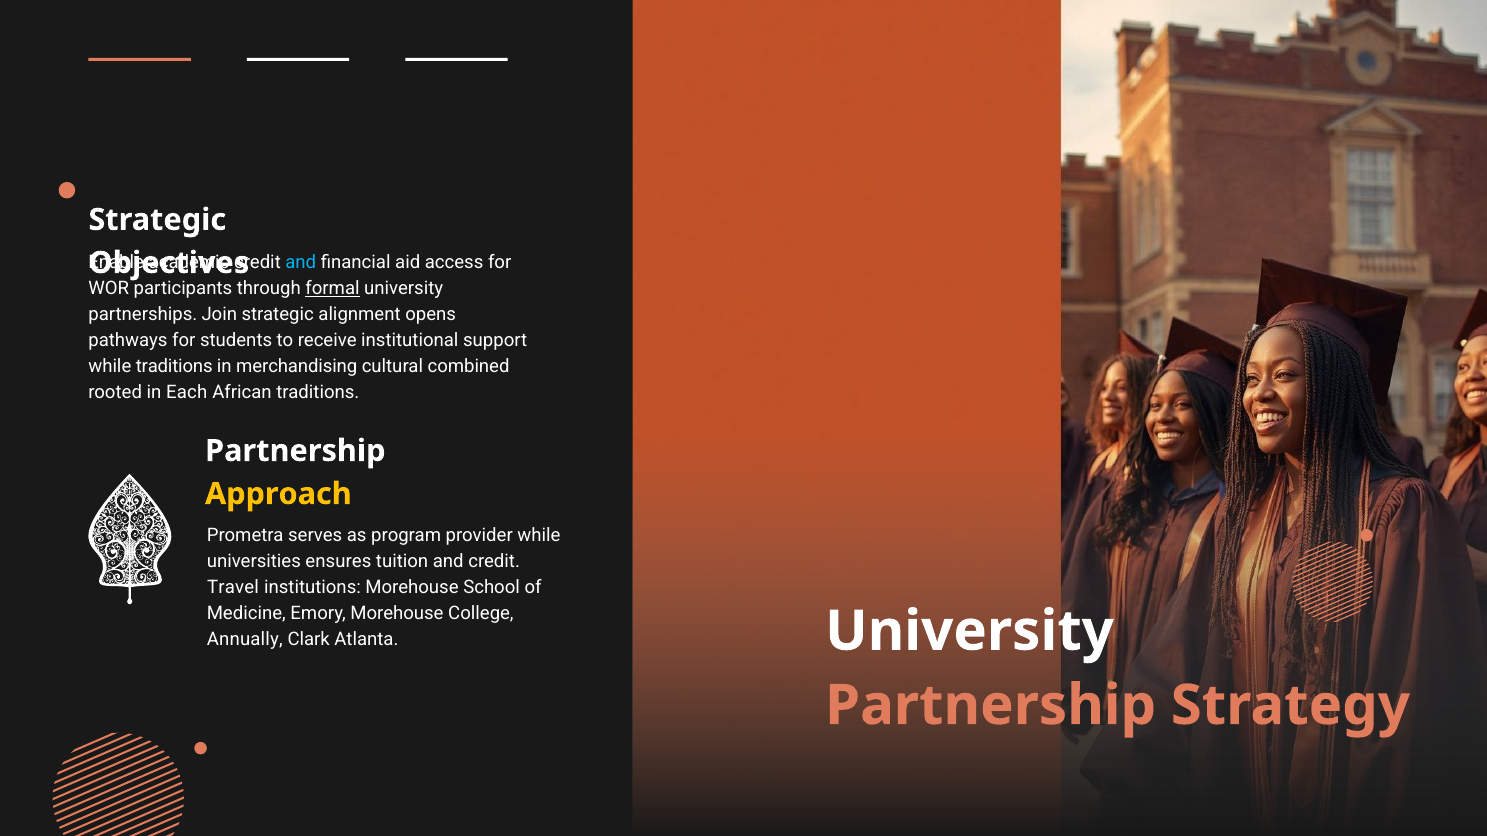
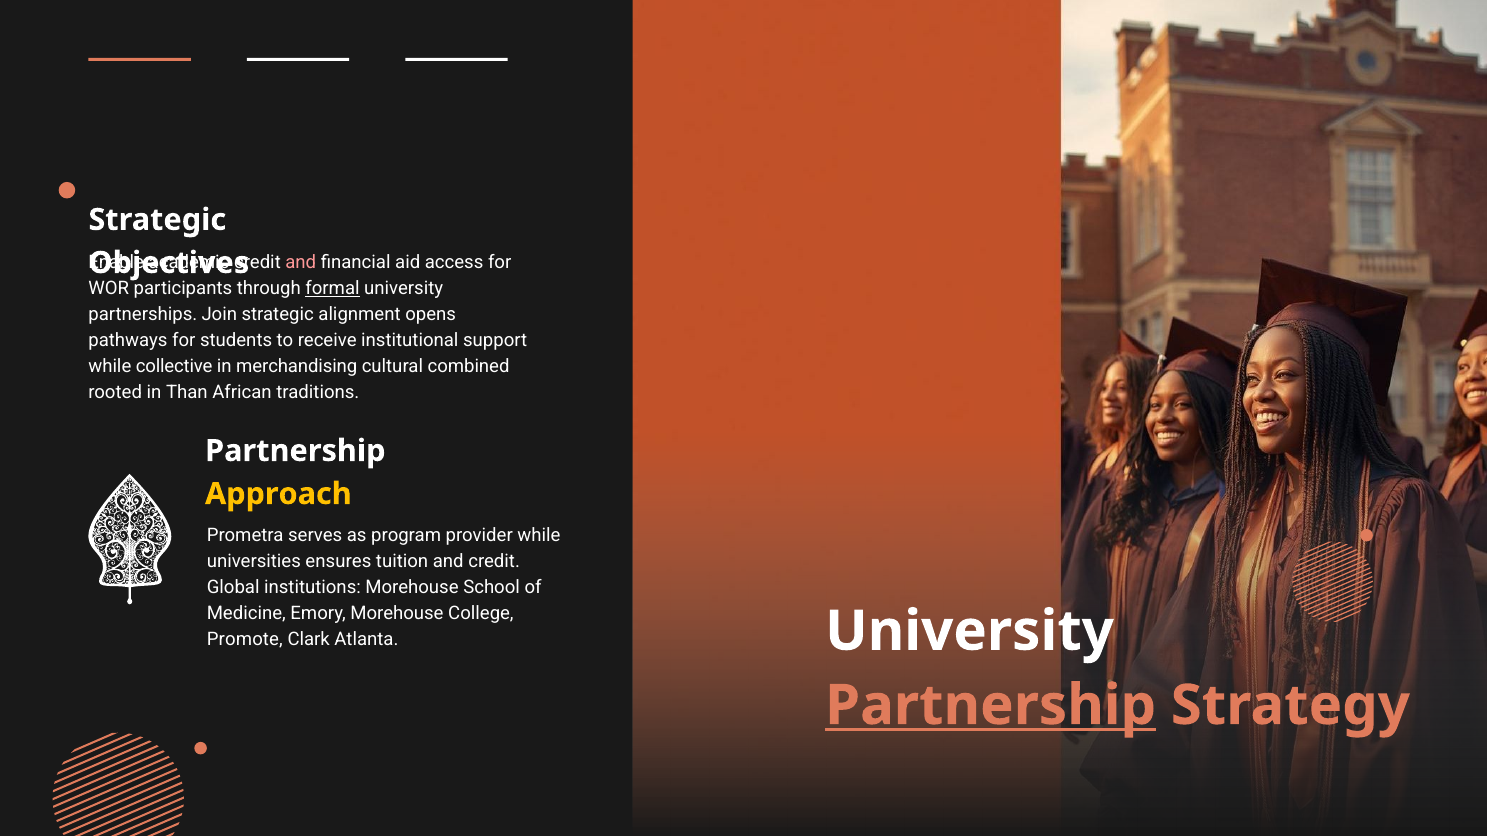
and at (301, 262) colour: light blue -> pink
while traditions: traditions -> collective
Each: Each -> Than
Travel: Travel -> Global
Annually: Annually -> Promote
Partnership at (991, 706) underline: none -> present
